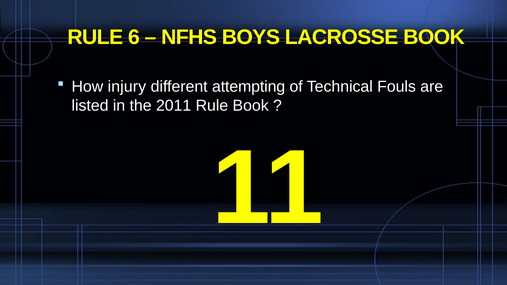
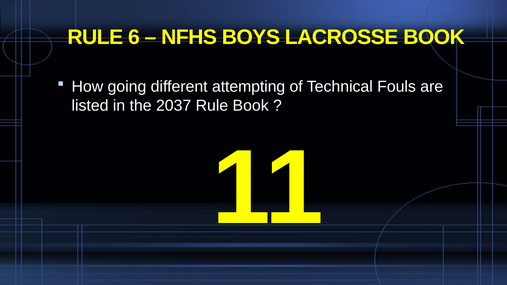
injury: injury -> going
2011: 2011 -> 2037
